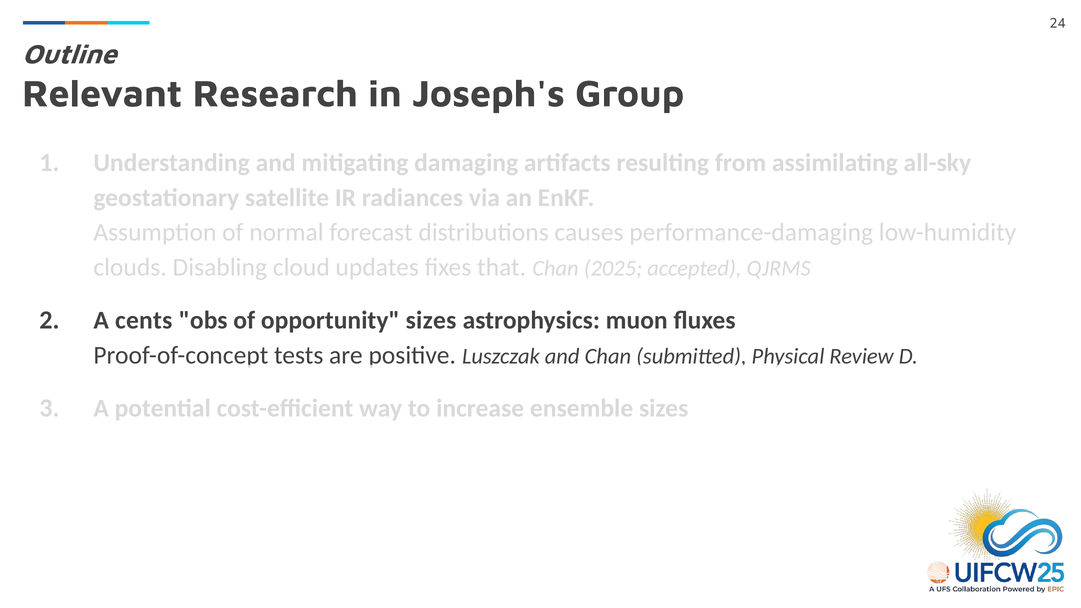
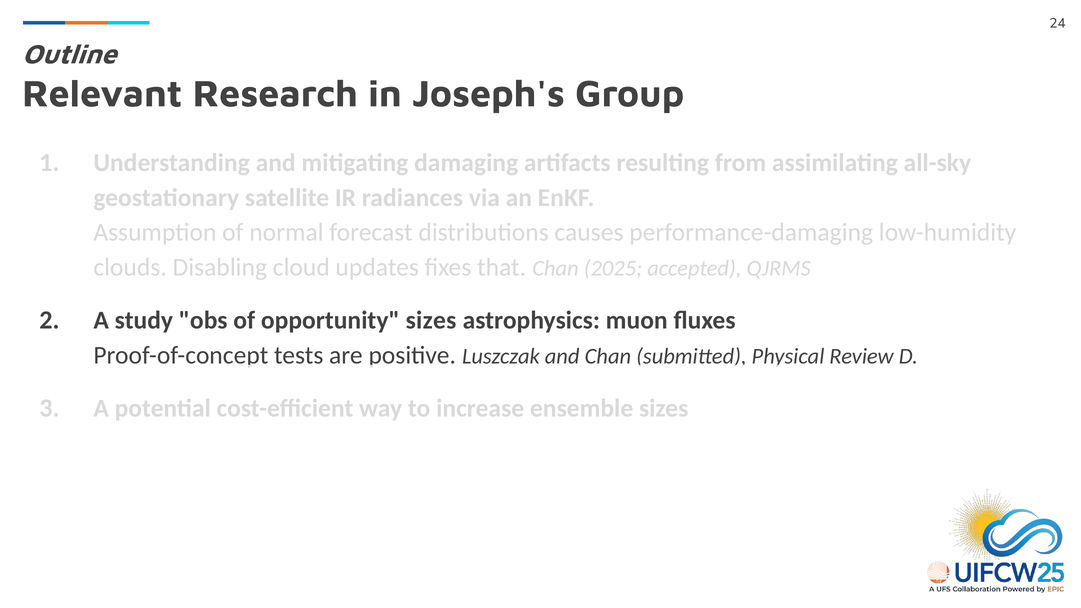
A cents: cents -> study
